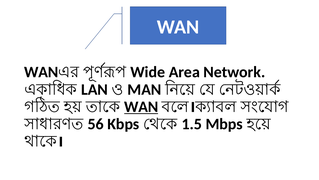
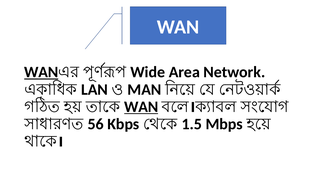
WAN at (41, 72) underline: none -> present
